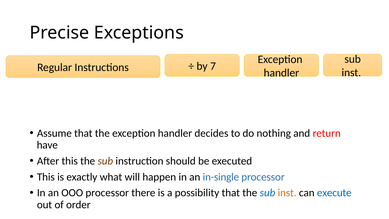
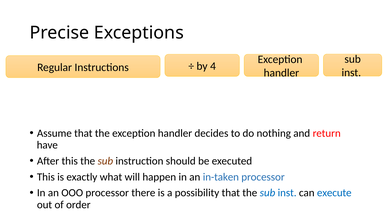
7: 7 -> 4
in-single: in-single -> in-taken
inst at (287, 193) colour: orange -> blue
